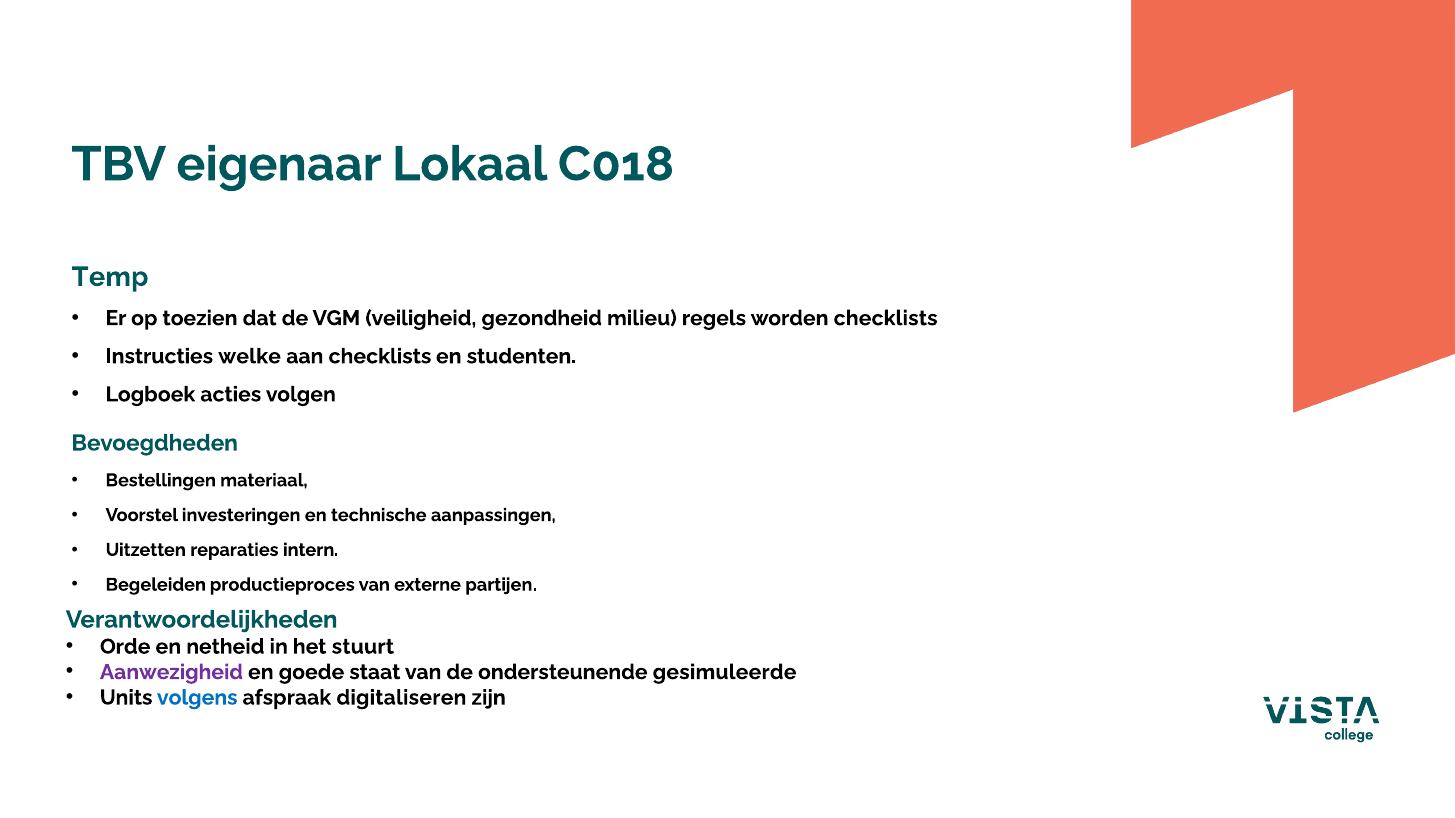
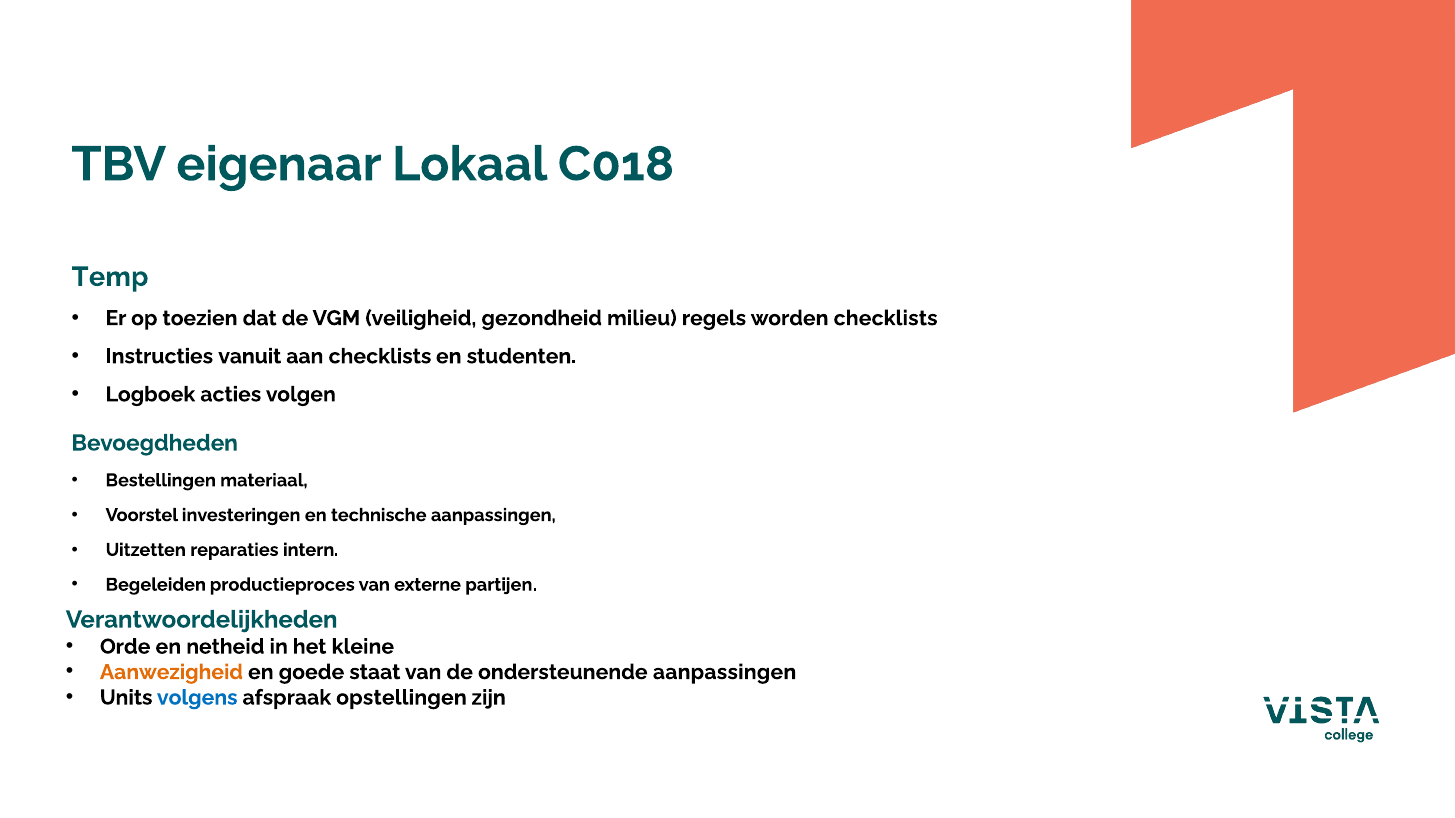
welke: welke -> vanuit
stuurt: stuurt -> kleine
Aanwezigheid colour: purple -> orange
ondersteunende gesimuleerde: gesimuleerde -> aanpassingen
digitaliseren: digitaliseren -> opstellingen
